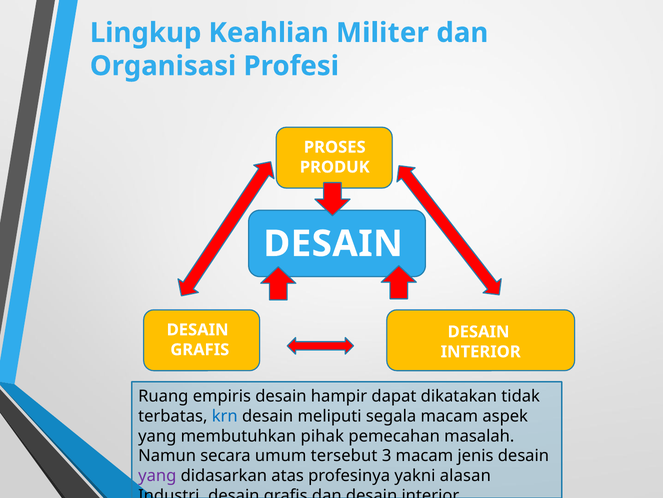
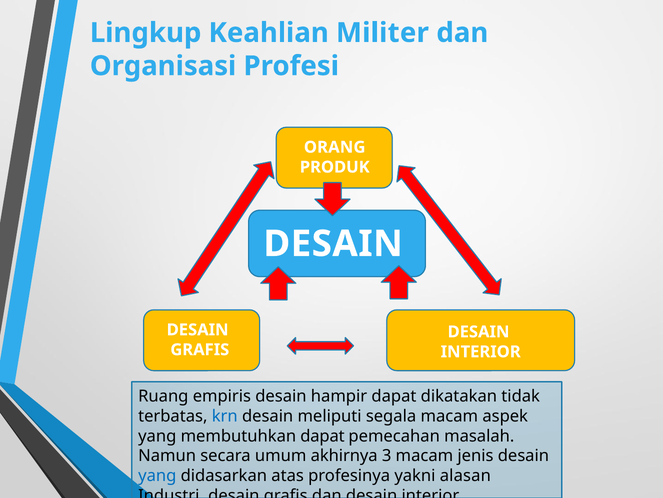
PROSES: PROSES -> ORANG
membutuhkan pihak: pihak -> dapat
tersebut: tersebut -> akhirnya
yang at (157, 475) colour: purple -> blue
